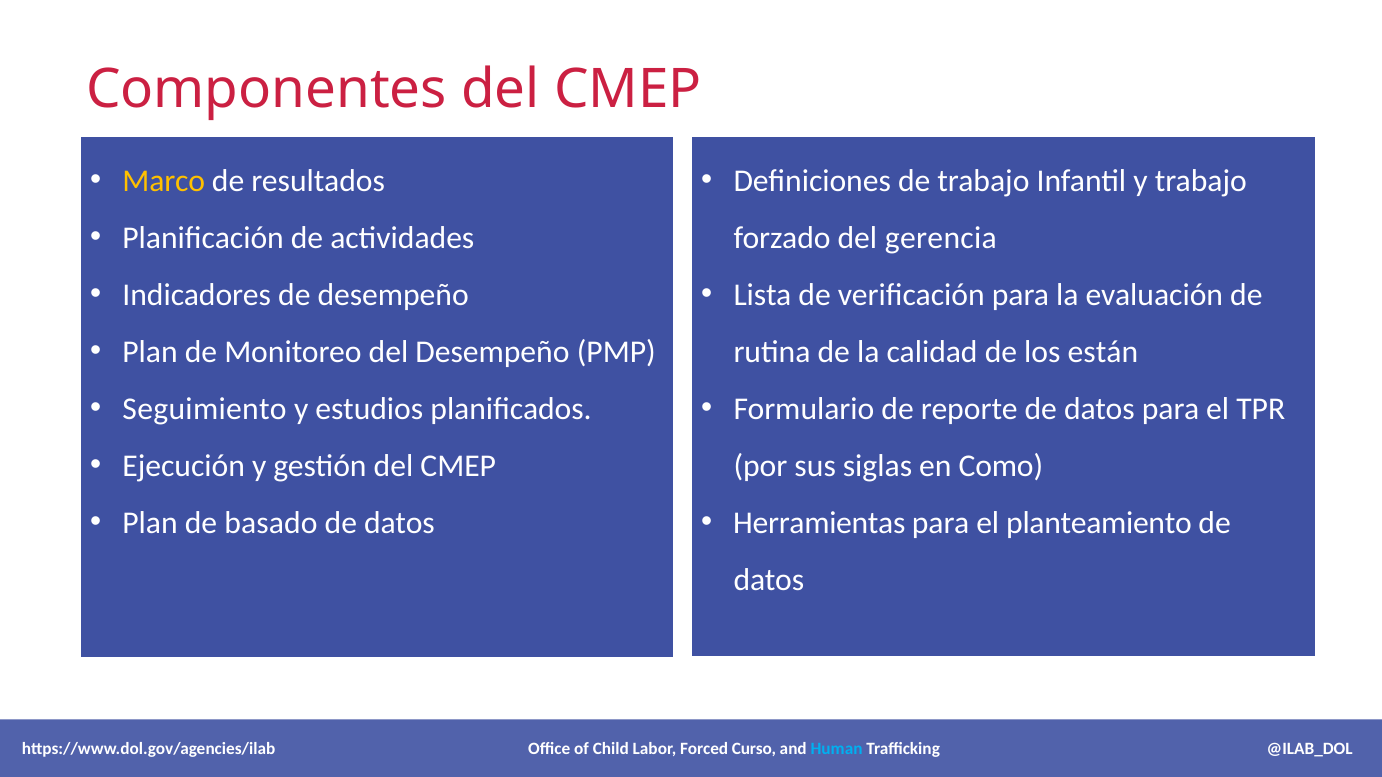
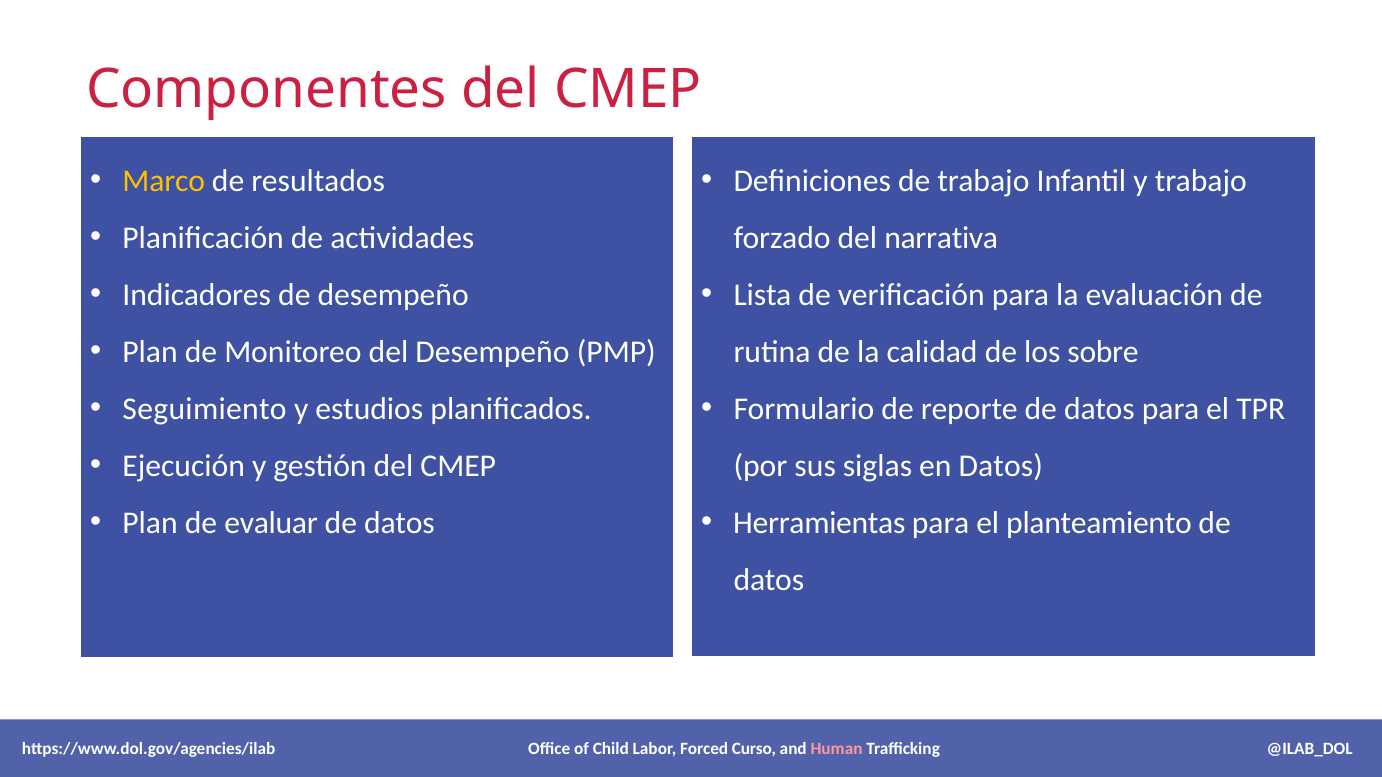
gerencia: gerencia -> narrativa
están: están -> sobre
en Como: Como -> Datos
basado: basado -> evaluar
Human colour: light blue -> pink
